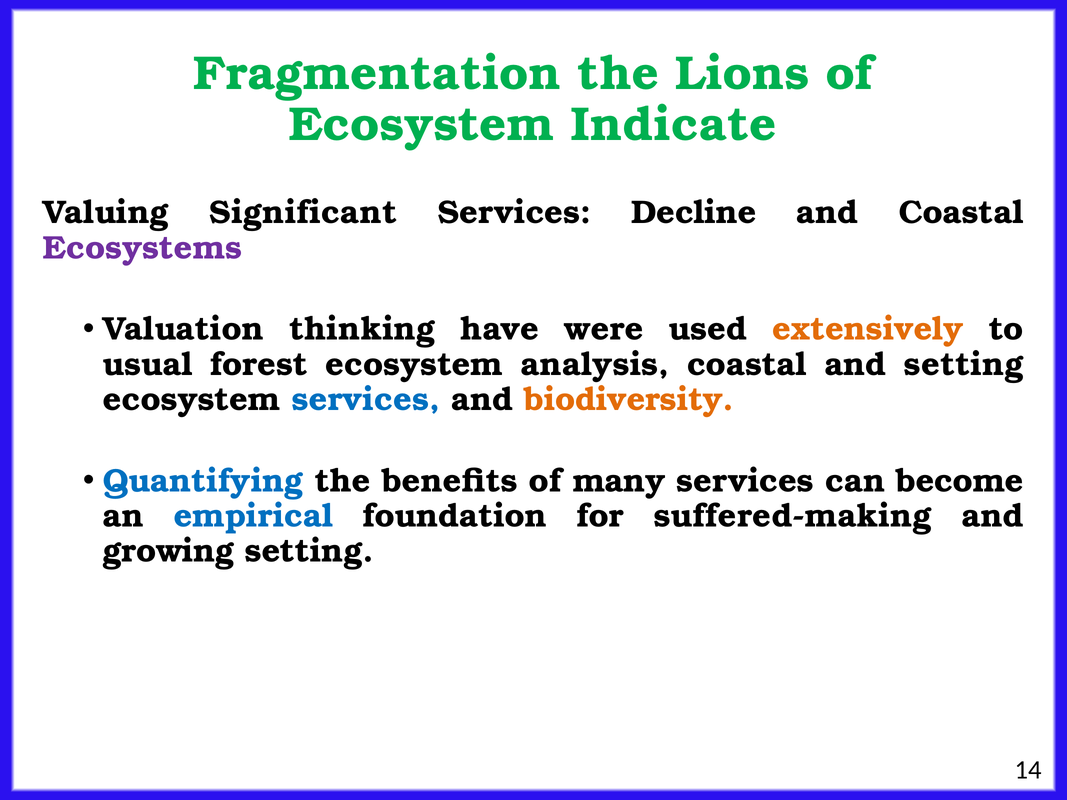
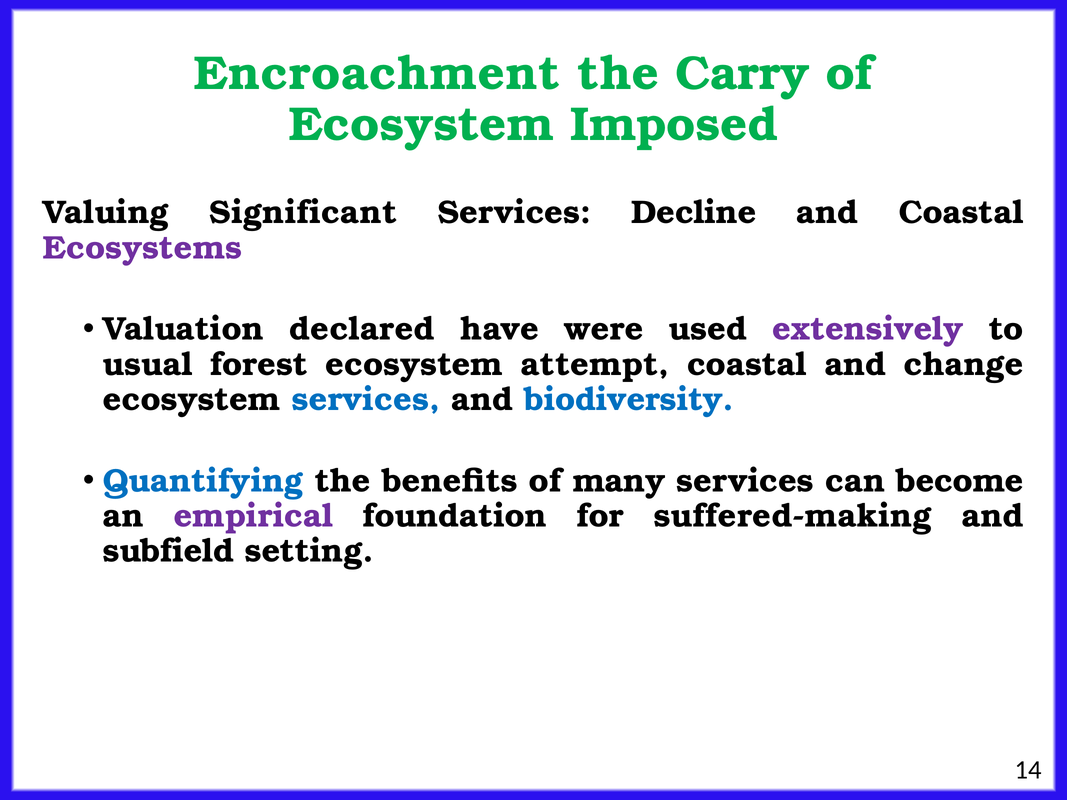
Fragmentation: Fragmentation -> Encroachment
Lions: Lions -> Carry
Indicate: Indicate -> Imposed
thinking: thinking -> declared
extensively colour: orange -> purple
analysis: analysis -> attempt
and setting: setting -> change
biodiversity colour: orange -> blue
empirical colour: blue -> purple
growing: growing -> subfield
